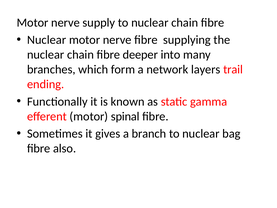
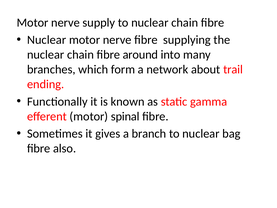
deeper: deeper -> around
layers: layers -> about
